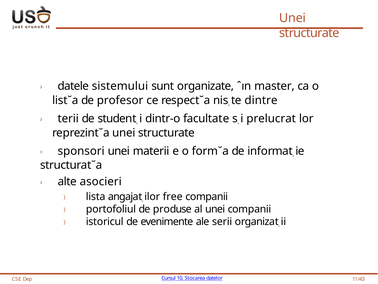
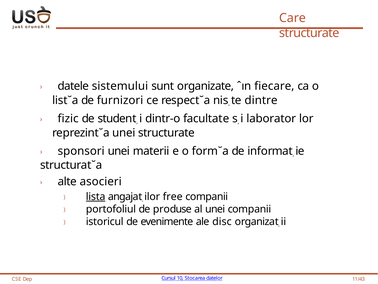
Unei at (293, 18): Unei -> Care
master: master -> fiecare
profesor: profesor -> furnizori
terii: terii -> fizic
prelucrat: prelucrat -> laborator
lista underline: none -> present
serii: serii -> disc
